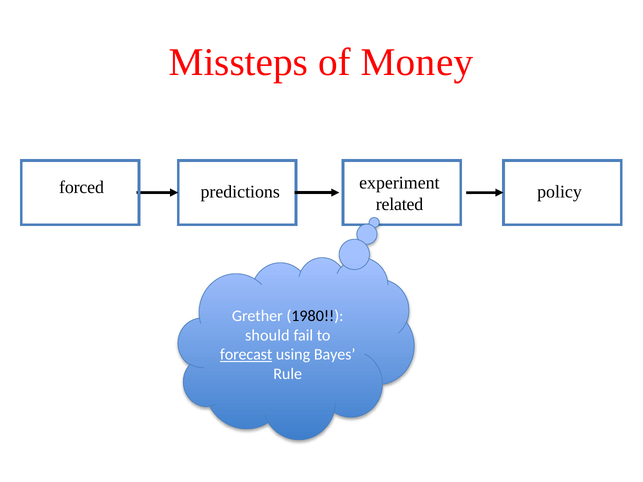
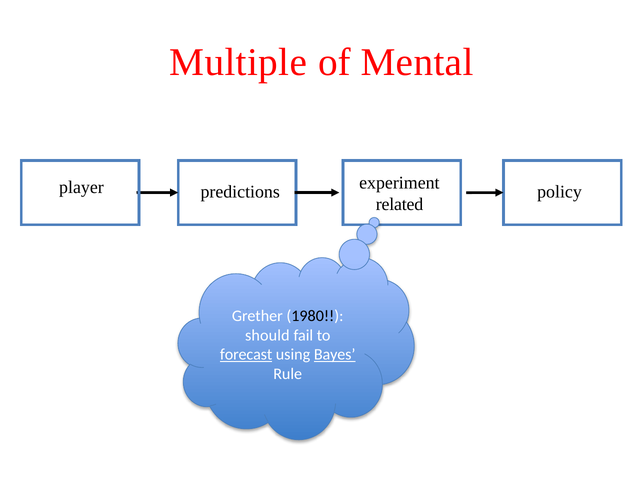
Missteps: Missteps -> Multiple
Money: Money -> Mental
forced: forced -> player
Bayes underline: none -> present
